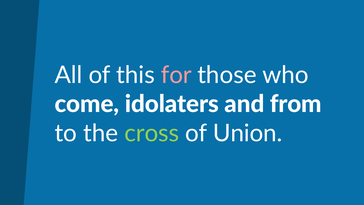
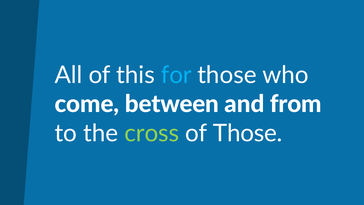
for colour: pink -> light blue
idolaters: idolaters -> between
of Union: Union -> Those
